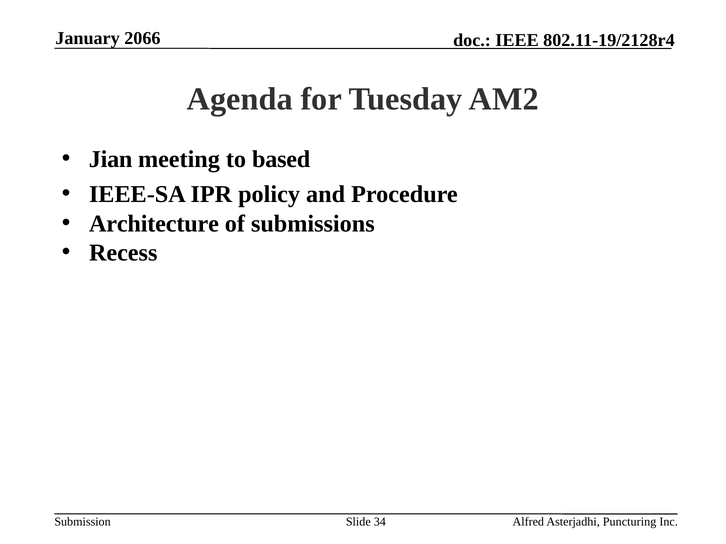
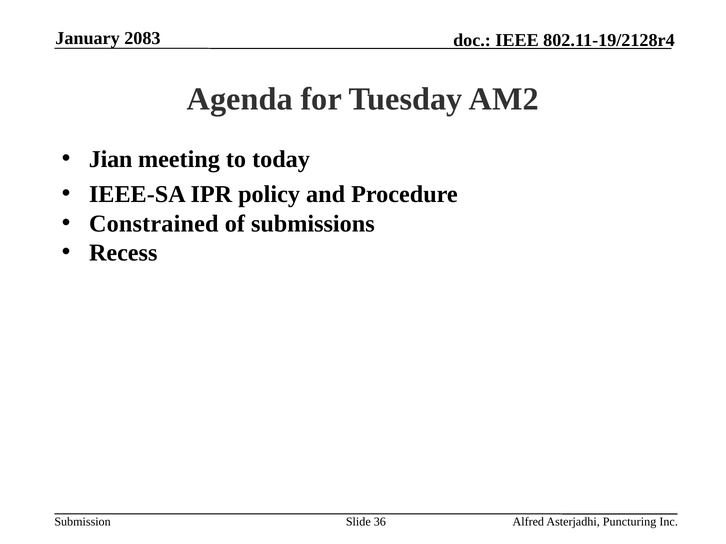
2066: 2066 -> 2083
based: based -> today
Architecture: Architecture -> Constrained
34: 34 -> 36
